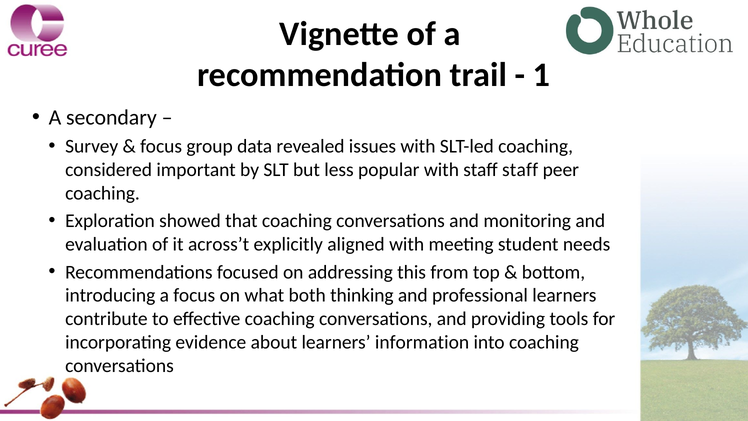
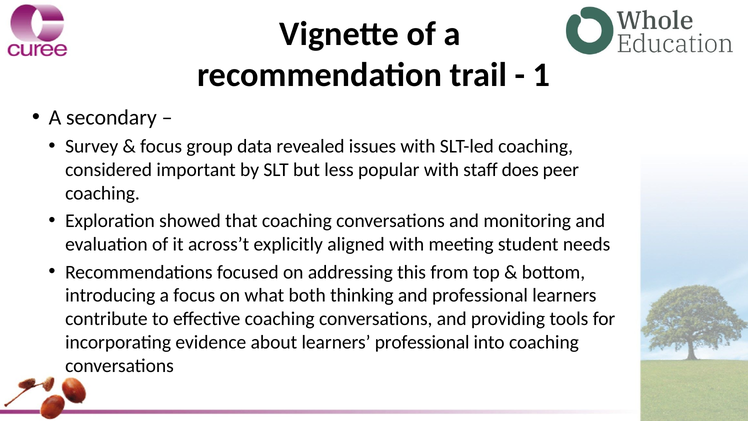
staff staff: staff -> does
learners information: information -> professional
